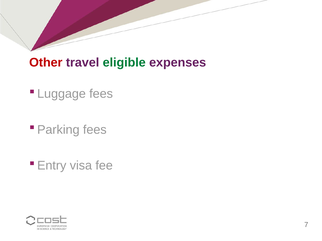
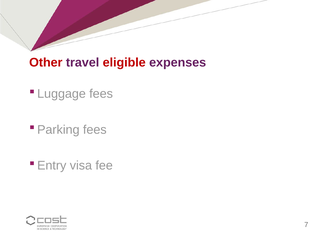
eligible colour: green -> red
